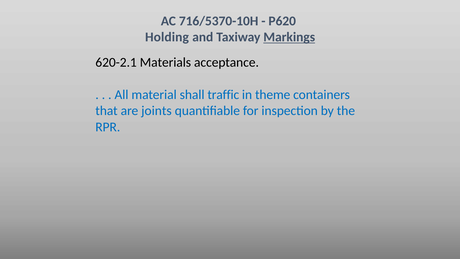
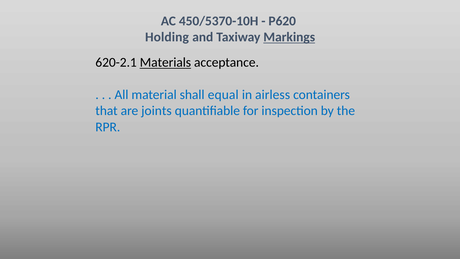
716/5370-10H: 716/5370-10H -> 450/5370-10H
Materials underline: none -> present
traffic: traffic -> equal
theme: theme -> airless
